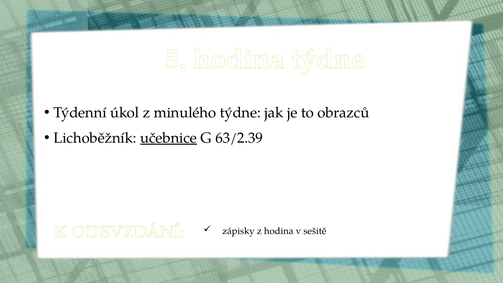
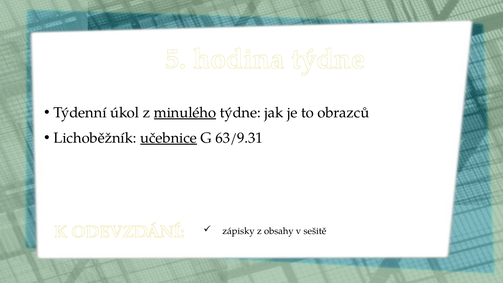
minulého underline: none -> present
63/2.39: 63/2.39 -> 63/9.31
z hodina: hodina -> obsahy
